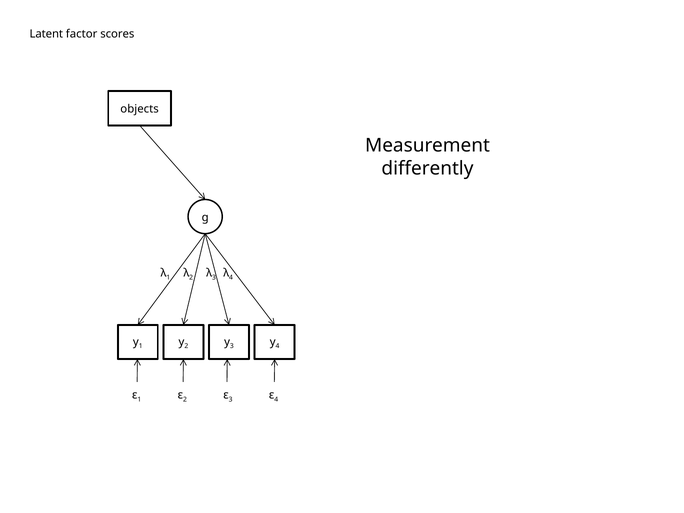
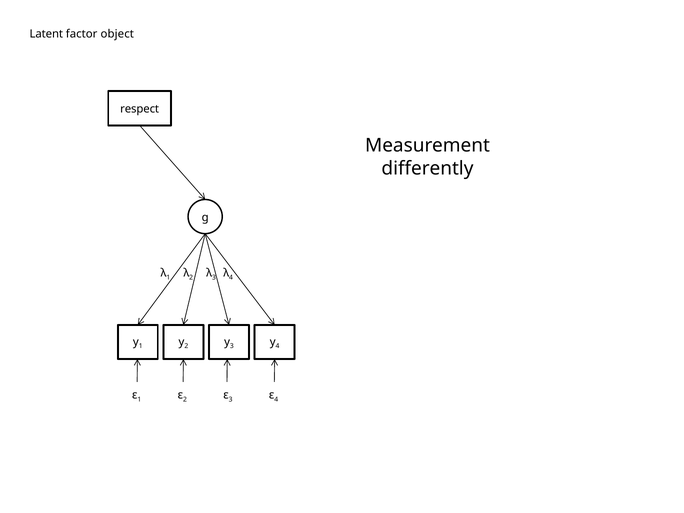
scores: scores -> object
objects: objects -> respect
